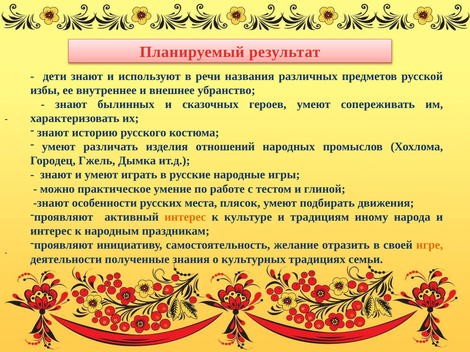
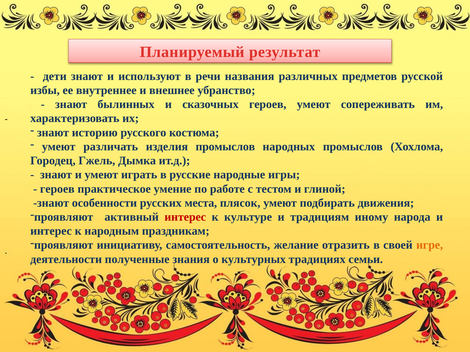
изделия отношений: отношений -> промыслов
можно at (57, 189): можно -> героев
интерес at (185, 217) colour: orange -> red
